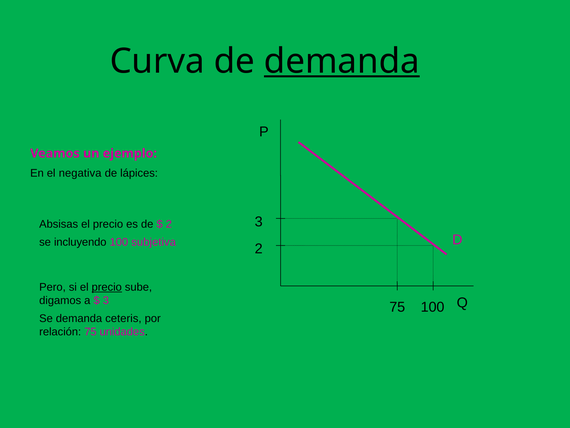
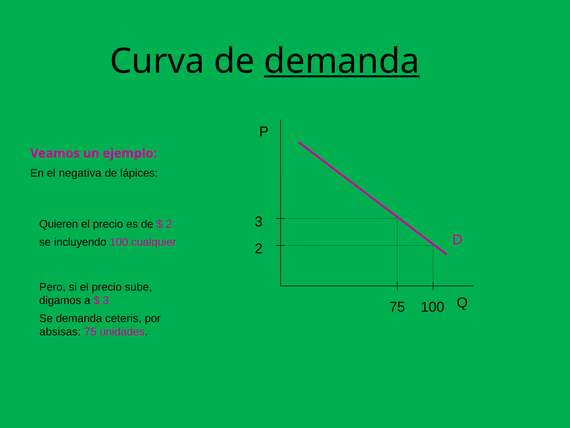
Absisas: Absisas -> Quieren
subjetiva: subjetiva -> cualquier
precio at (107, 287) underline: present -> none
relación: relación -> absisas
